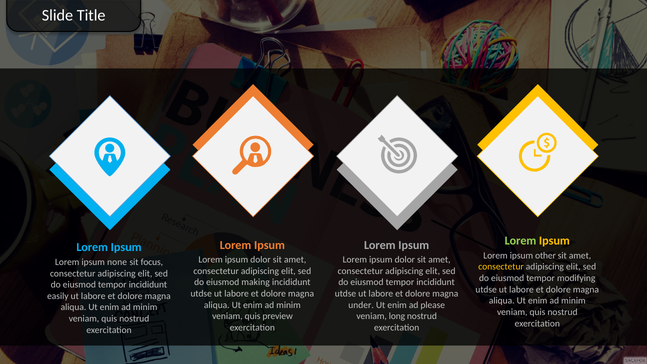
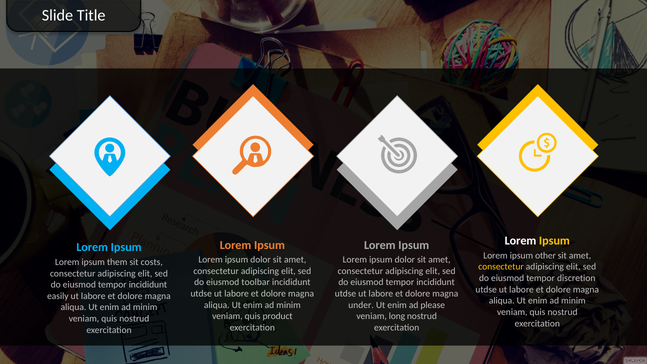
Lorem at (521, 241) colour: light green -> white
none: none -> them
focus: focus -> costs
modifying: modifying -> discretion
making: making -> toolbar
preview: preview -> product
